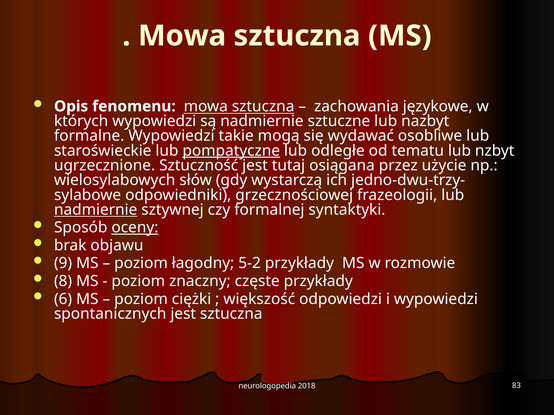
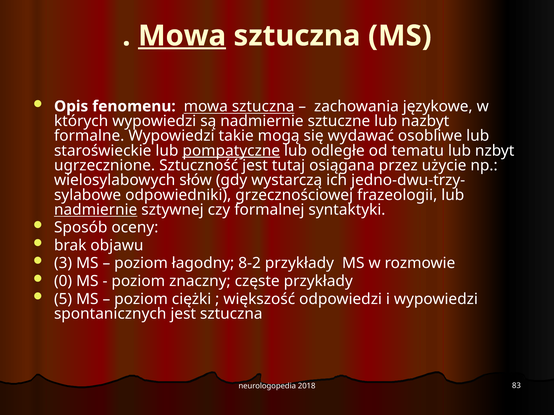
Mowa at (182, 36) underline: none -> present
oceny underline: present -> none
9: 9 -> 3
5-2: 5-2 -> 8-2
8: 8 -> 0
6: 6 -> 5
